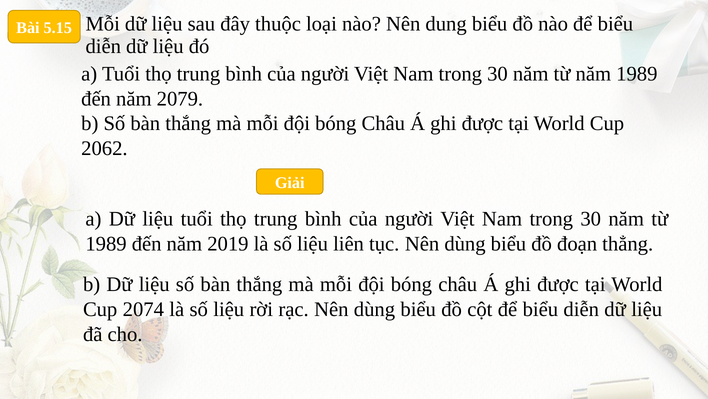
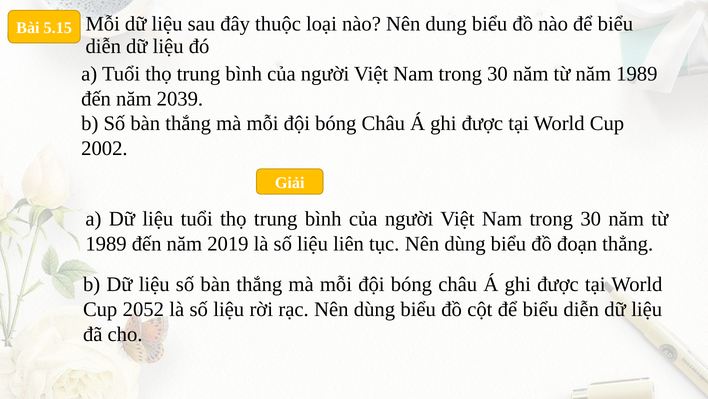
2079: 2079 -> 2039
2062: 2062 -> 2002
2074: 2074 -> 2052
